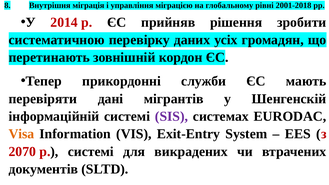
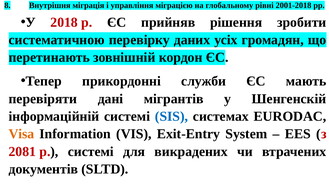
2014: 2014 -> 2018
SIS colour: purple -> blue
2070: 2070 -> 2081
